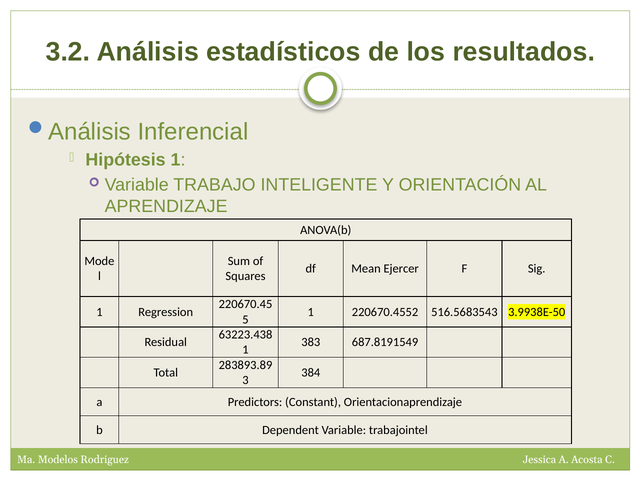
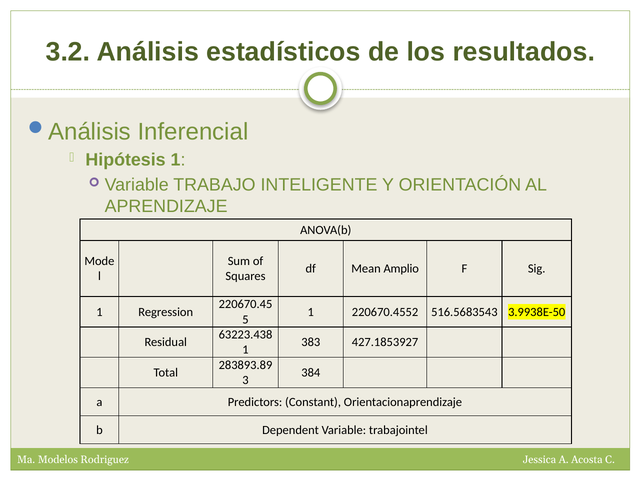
Ejercer: Ejercer -> Amplio
687.8191549: 687.8191549 -> 427.1853927
